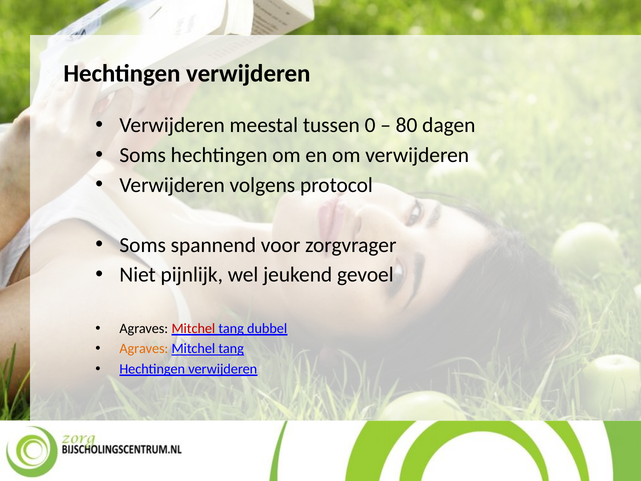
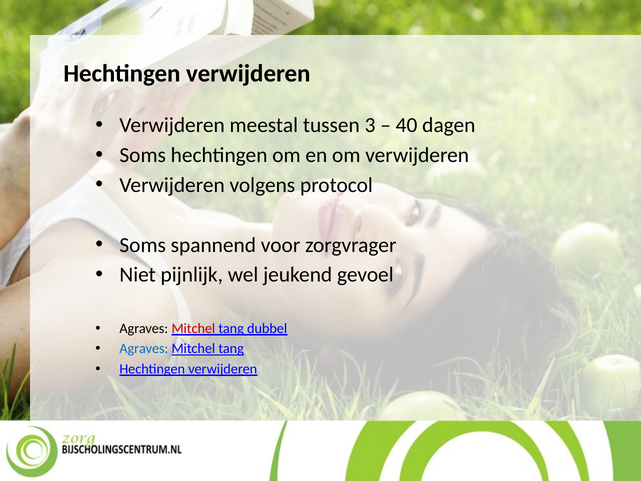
0: 0 -> 3
80: 80 -> 40
Agraves at (144, 349) colour: orange -> blue
